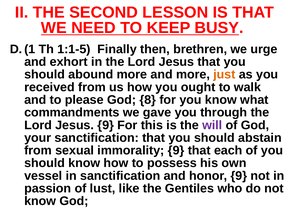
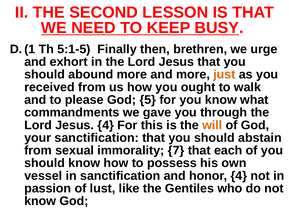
1:1-5: 1:1-5 -> 5:1-5
8: 8 -> 5
Jesus 9: 9 -> 4
will colour: purple -> orange
immorality 9: 9 -> 7
honor 9: 9 -> 4
